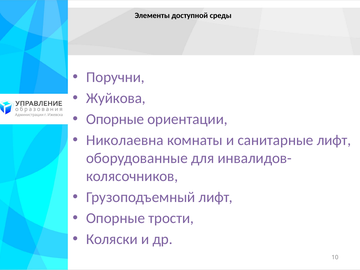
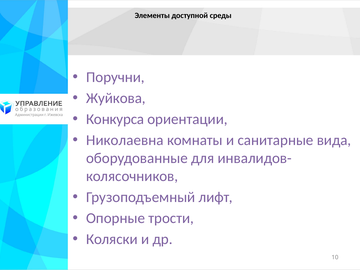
Опорные at (115, 119): Опорные -> Конкурса
санитарные лифт: лифт -> вида
